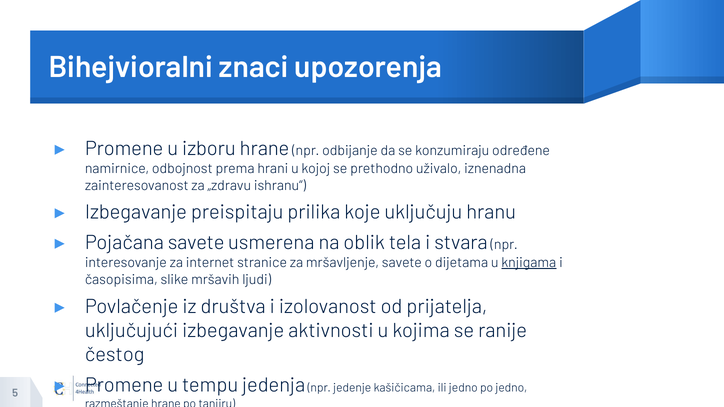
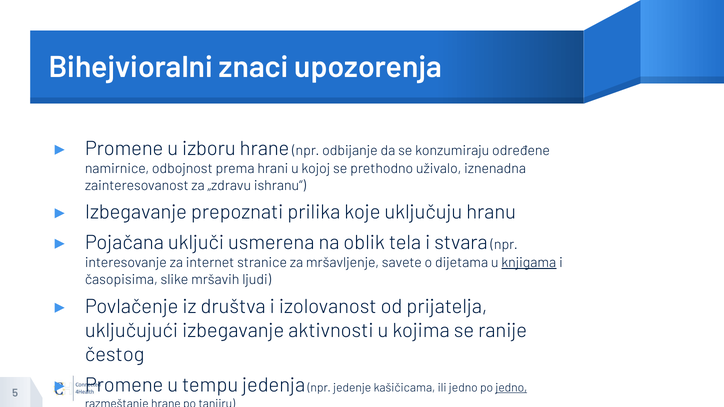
preispitaju: preispitaju -> prepoznati
Pojačana savete: savete -> uključi
jedno at (511, 388) underline: none -> present
